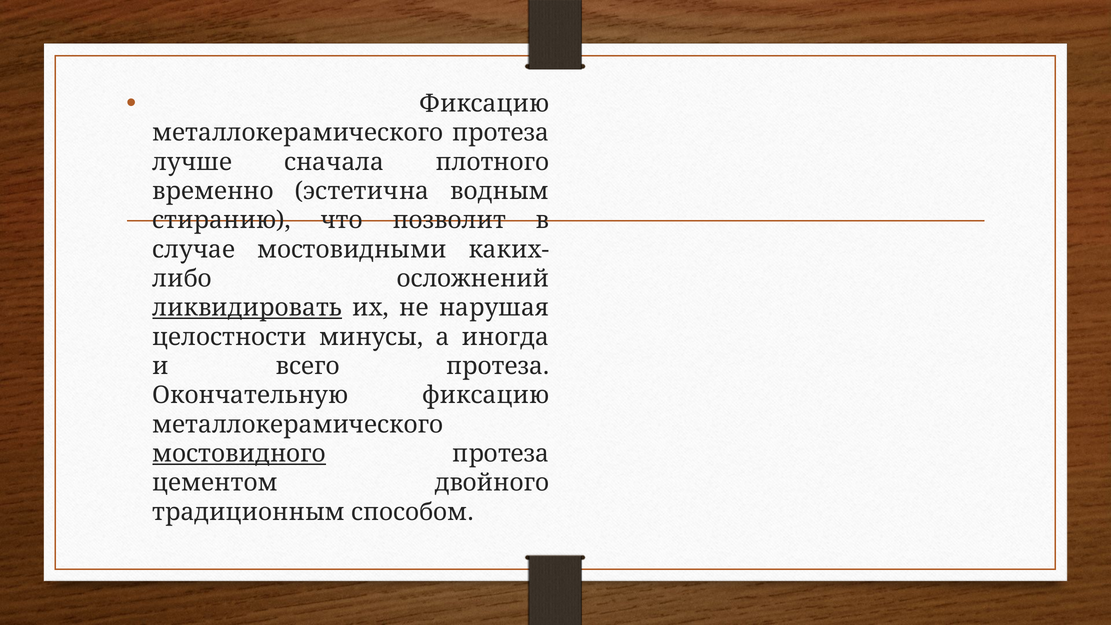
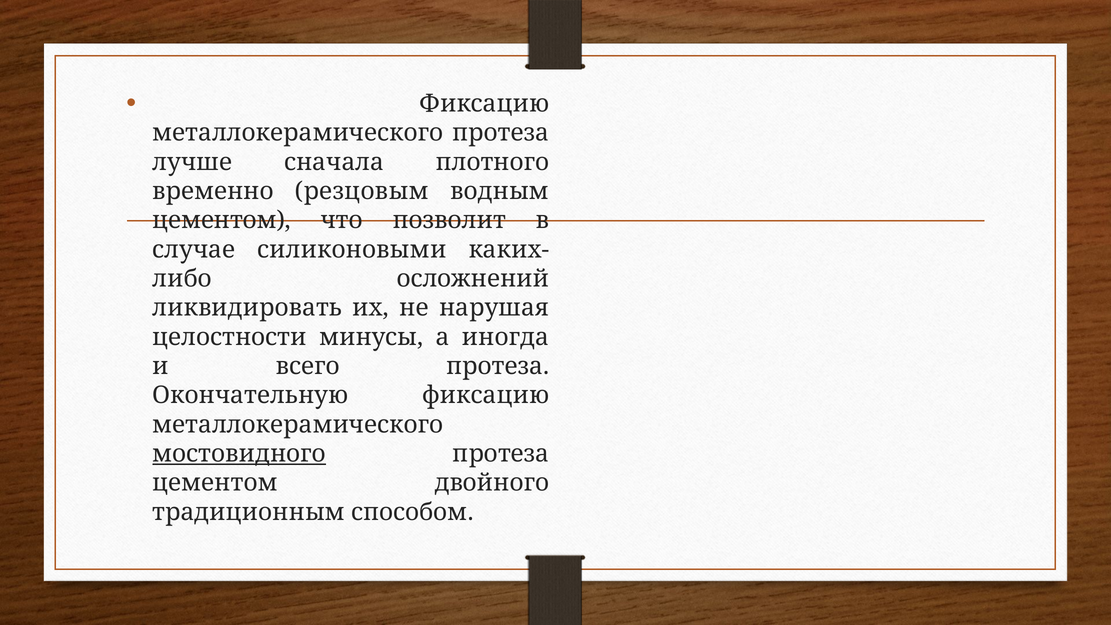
эстетична: эстетична -> резцовым
стиранию at (222, 220): стиранию -> цементом
мостовидными: мостовидными -> силиконовыми
ликвидировать underline: present -> none
